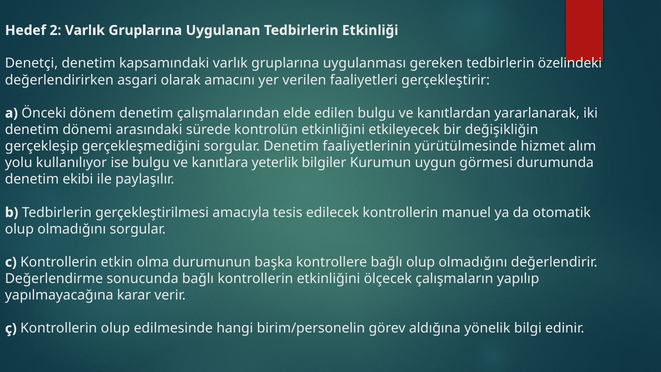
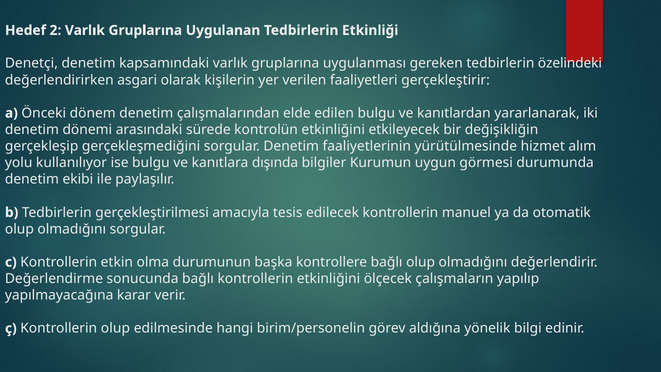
amacını: amacını -> kişilerin
yeterlik: yeterlik -> dışında
